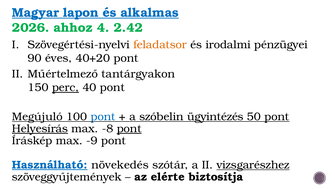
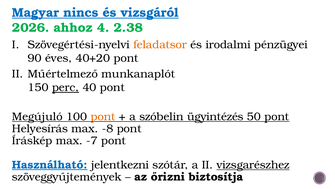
lapon: lapon -> nincs
alkalmas: alkalmas -> vizsgáról
2.42: 2.42 -> 2.38
tantárgyakon: tantárgyakon -> munkanaplót
pont at (103, 116) colour: blue -> orange
Helyesírás underline: present -> none
pont at (129, 128) underline: present -> none
-9: -9 -> -7
növekedés: növekedés -> jelentkezni
elérte: elérte -> őrizni
